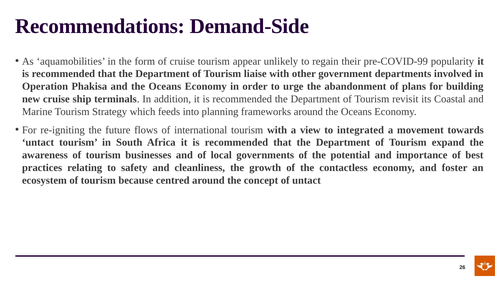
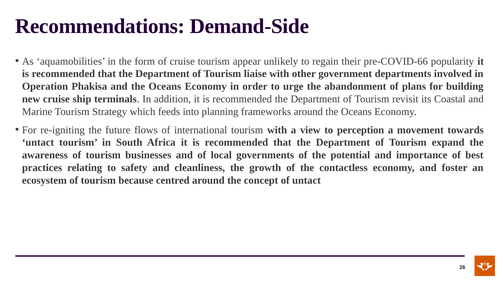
pre-COVID-99: pre-COVID-99 -> pre-COVID-66
integrated: integrated -> perception
